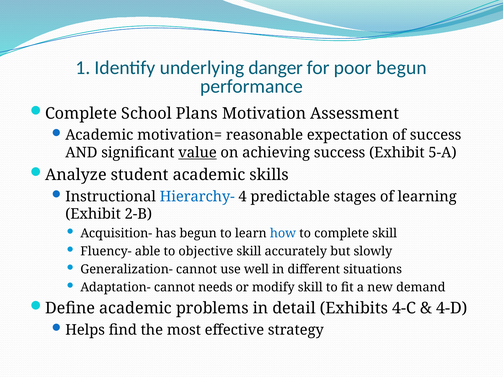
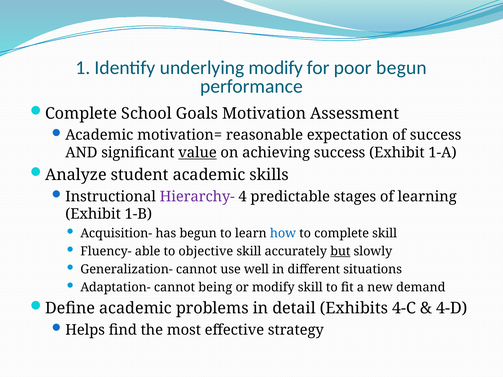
underlying danger: danger -> modify
Plans: Plans -> Goals
5-A: 5-A -> 1-A
Hierarchy- colour: blue -> purple
2-B: 2-B -> 1-B
but underline: none -> present
needs: needs -> being
